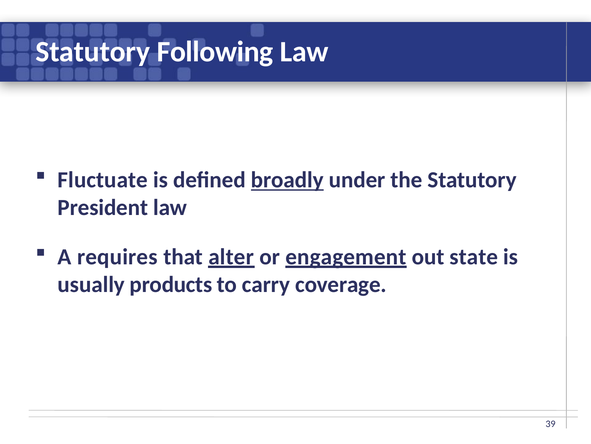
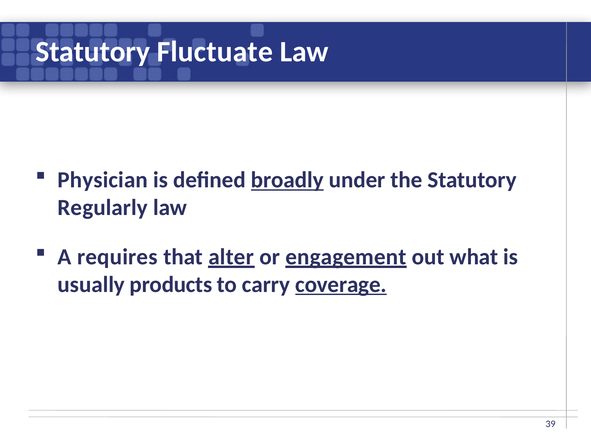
Following: Following -> Fluctuate
Fluctuate: Fluctuate -> Physician
President: President -> Regularly
state: state -> what
coverage underline: none -> present
